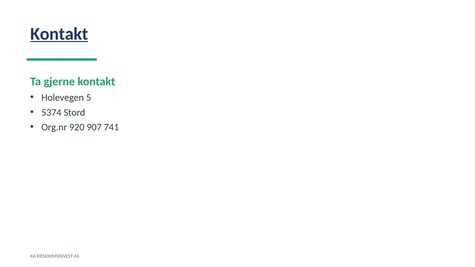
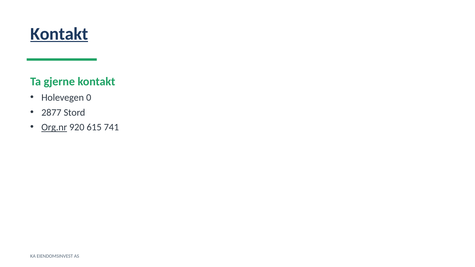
5: 5 -> 0
5374: 5374 -> 2877
Org.nr underline: none -> present
907: 907 -> 615
